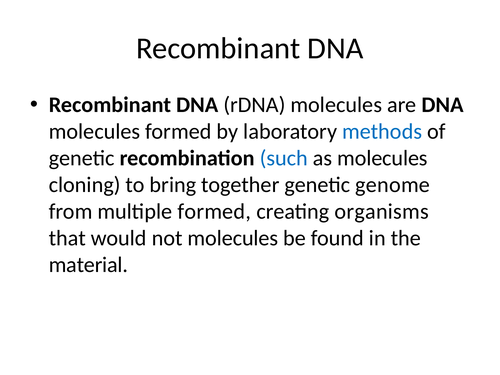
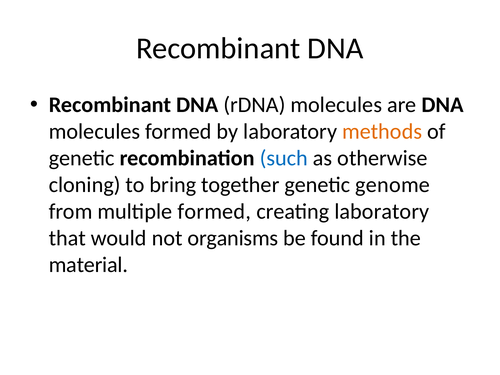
methods colour: blue -> orange
as molecules: molecules -> otherwise
creating organisms: organisms -> laboratory
not molecules: molecules -> organisms
